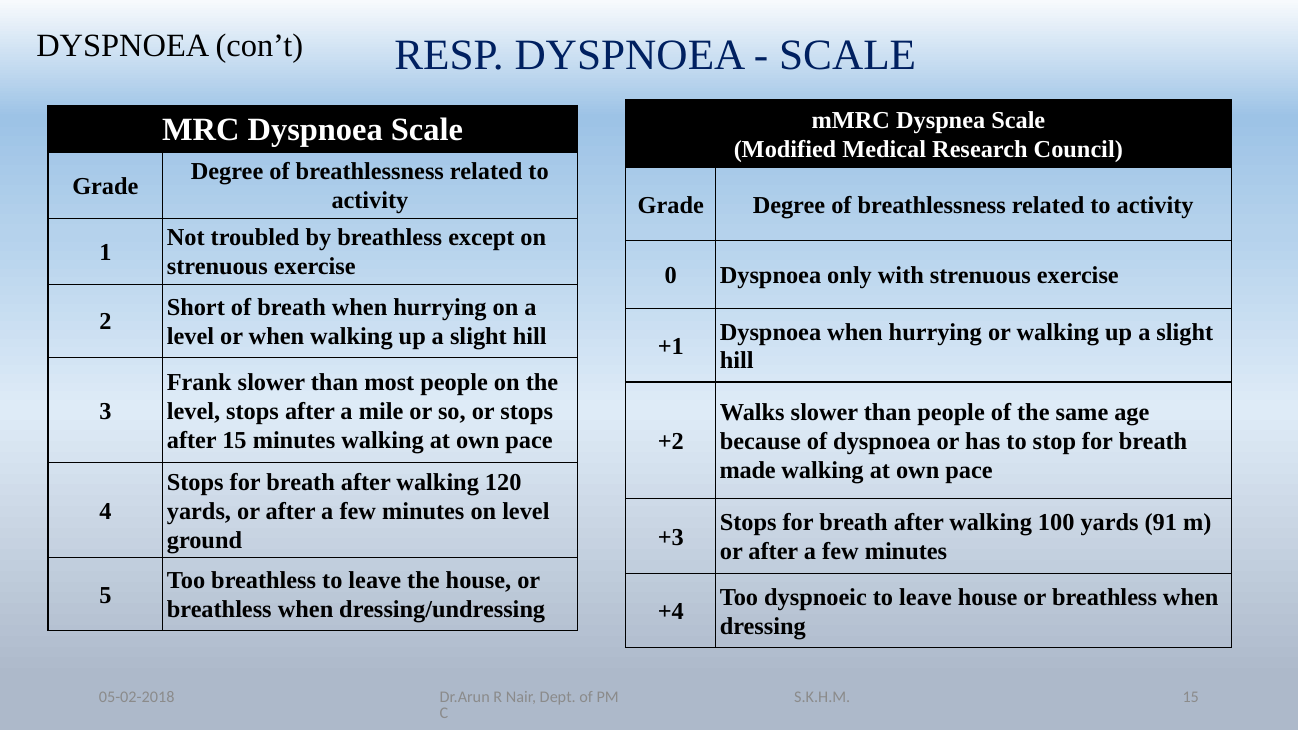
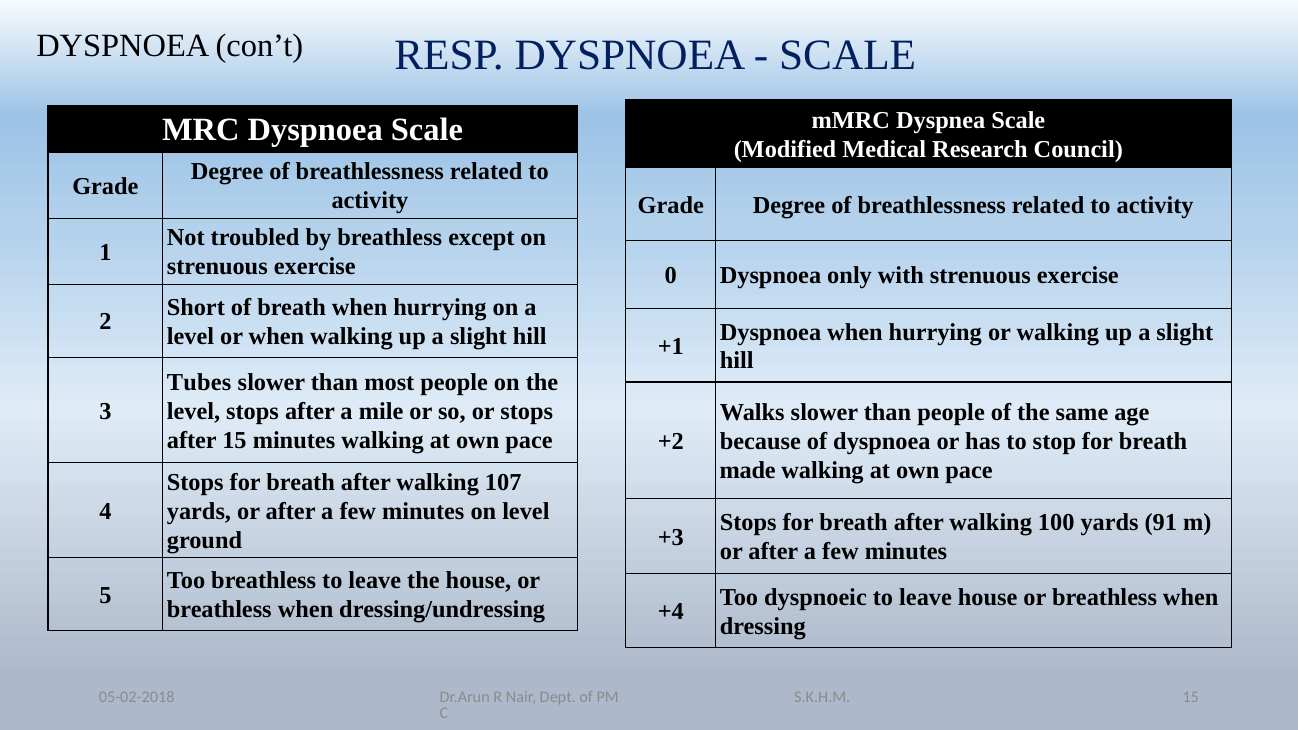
Frank: Frank -> Tubes
120: 120 -> 107
